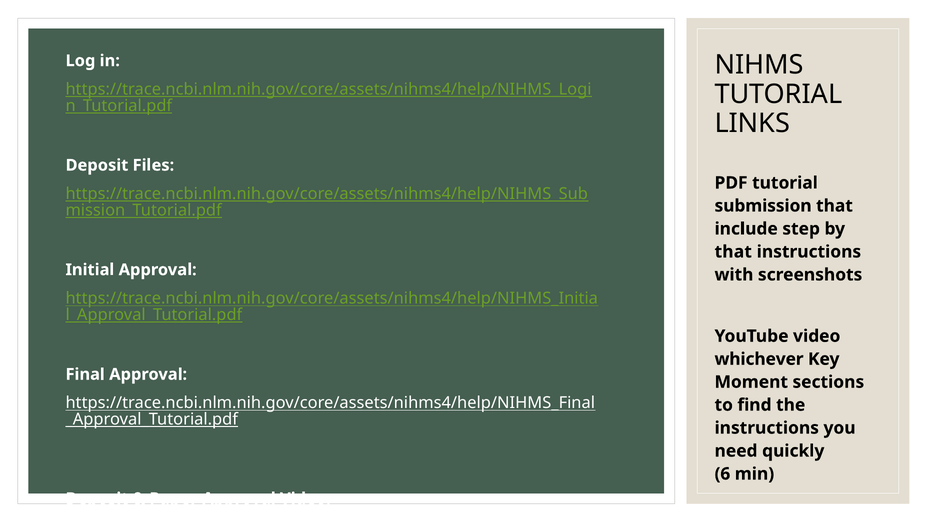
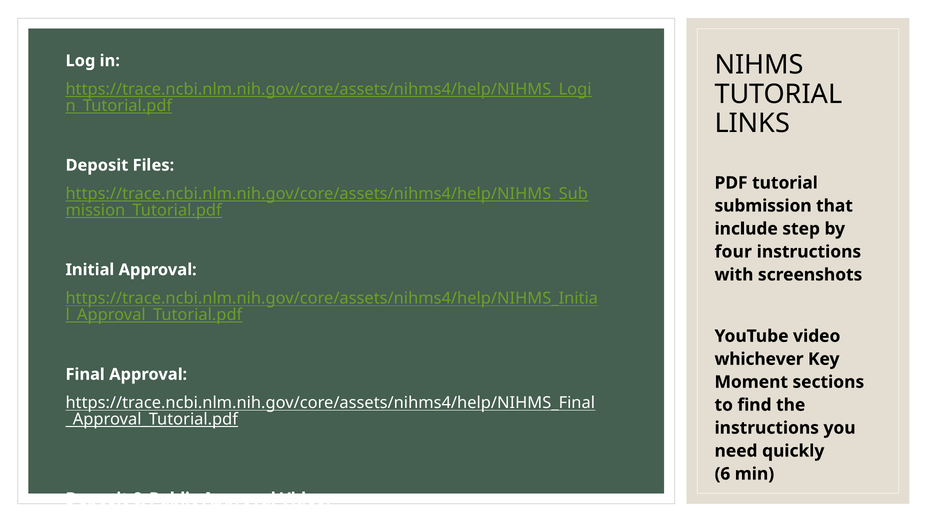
that at (733, 252): that -> four
Paper: Paper -> Public
